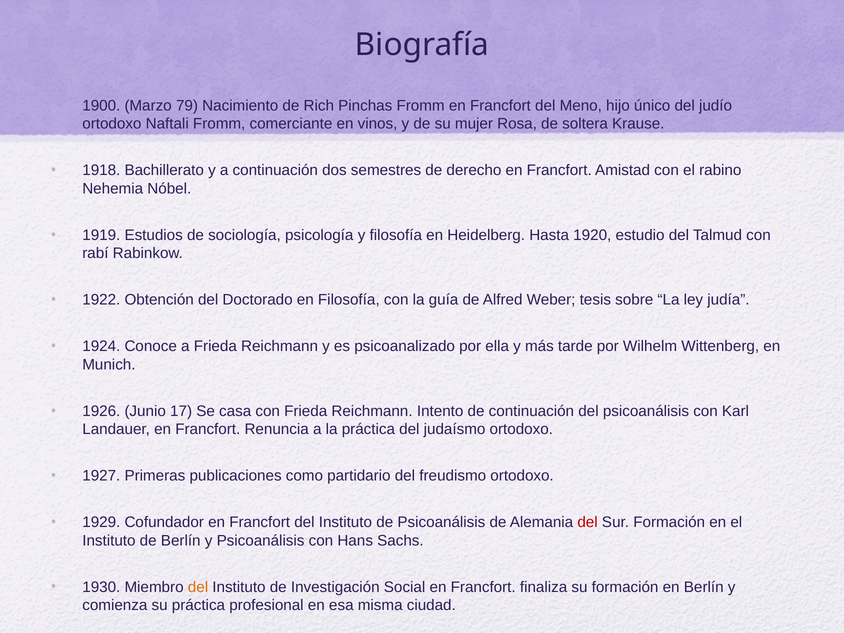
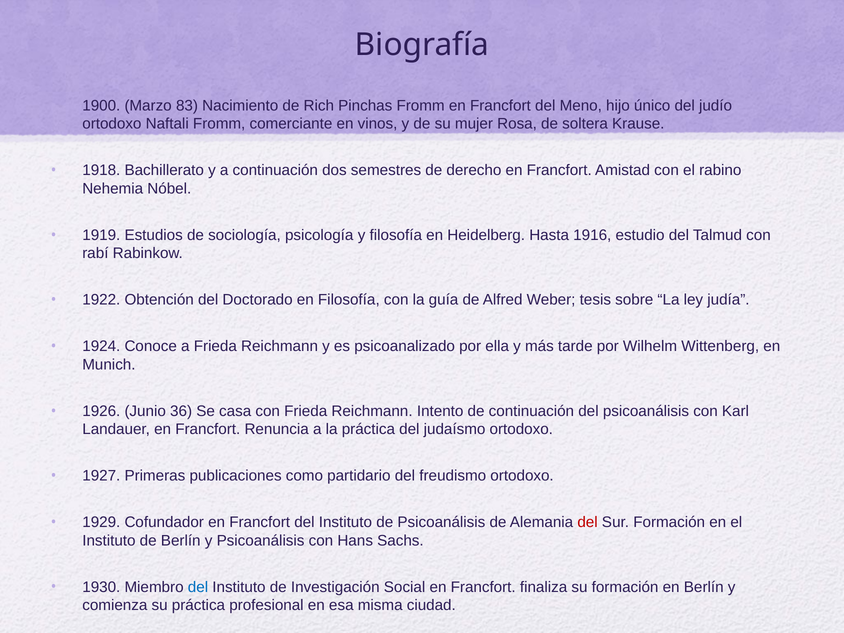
79: 79 -> 83
1920: 1920 -> 1916
17: 17 -> 36
del at (198, 587) colour: orange -> blue
